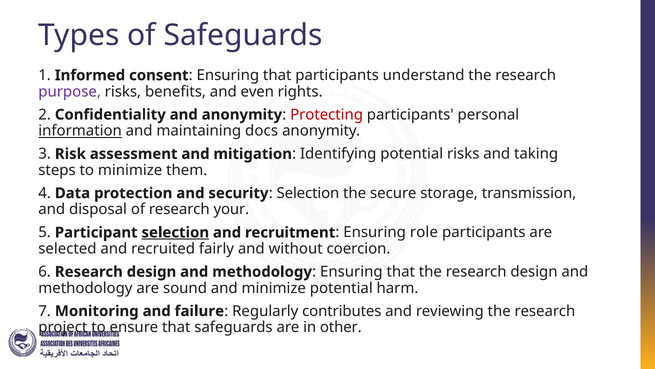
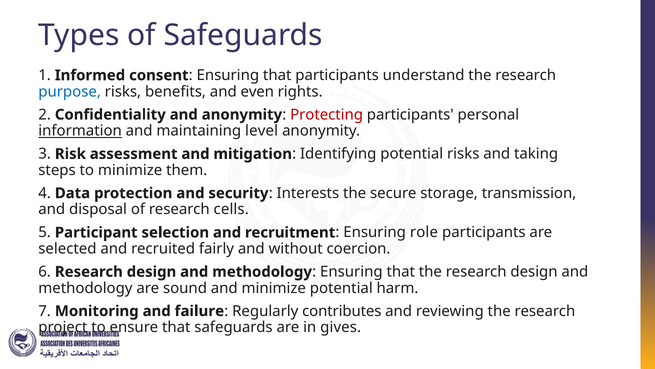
purpose colour: purple -> blue
docs: docs -> level
Selection at (308, 193): Selection -> Interests
your: your -> cells
selection at (175, 232) underline: present -> none
other: other -> gives
